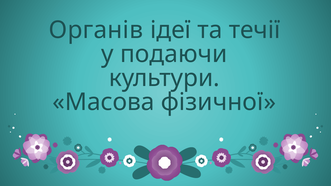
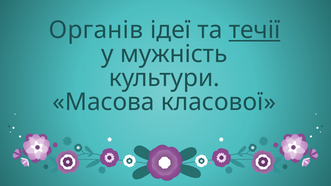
течії underline: none -> present
подаючи: подаючи -> мужність
фізичної: фізичної -> класової
